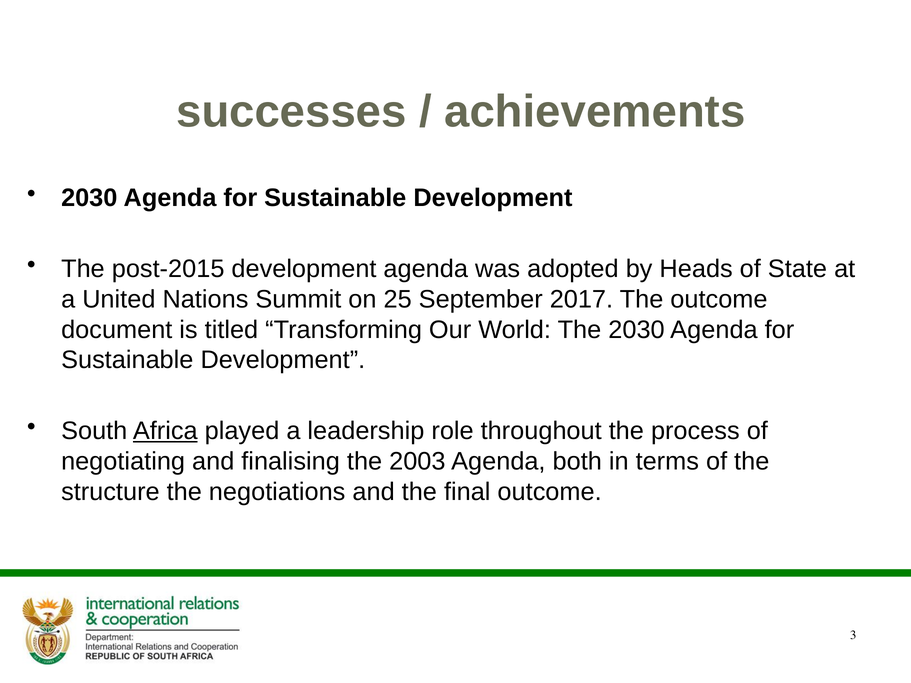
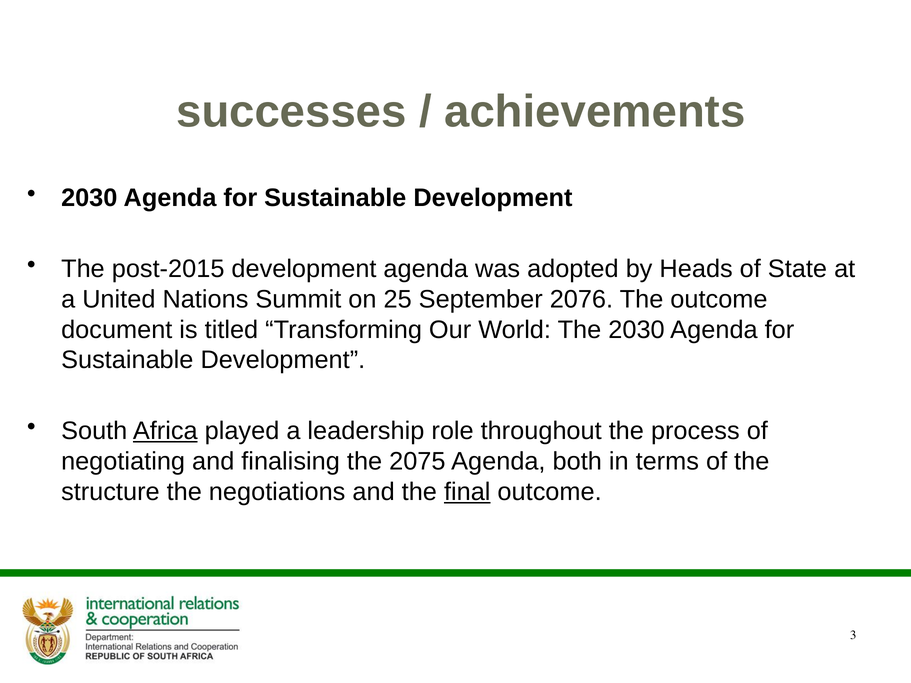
2017: 2017 -> 2076
2003: 2003 -> 2075
final underline: none -> present
